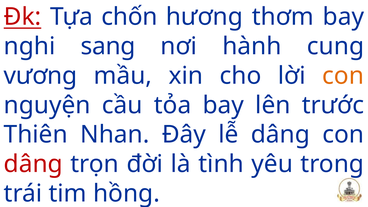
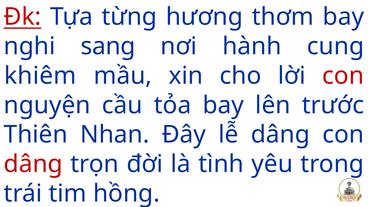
chốn: chốn -> từng
vương: vương -> khiêm
con at (343, 76) colour: orange -> red
